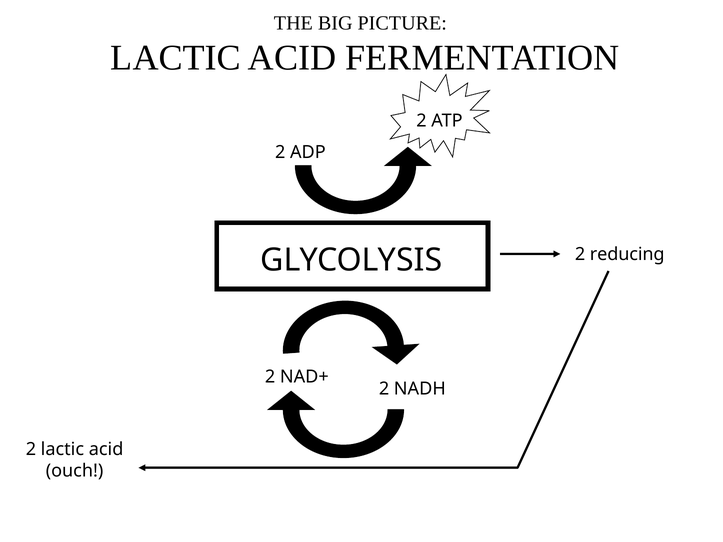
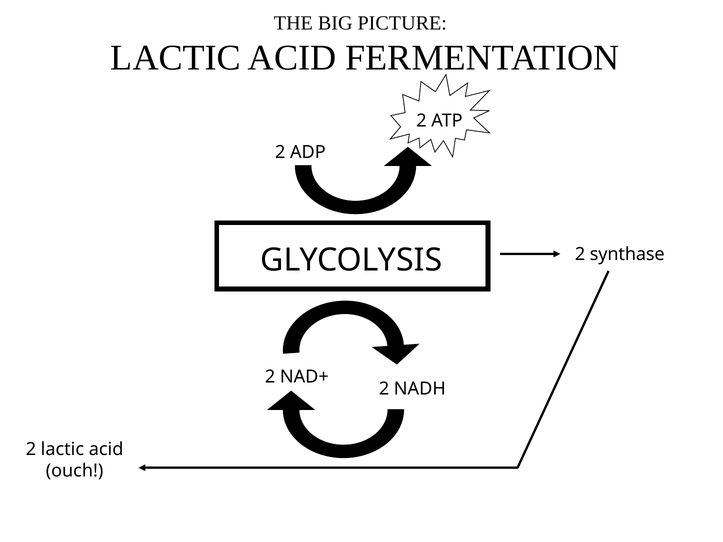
reducing: reducing -> synthase
